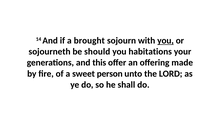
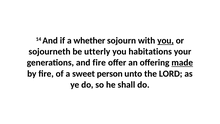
brought: brought -> whether
should: should -> utterly
and this: this -> fire
made underline: none -> present
